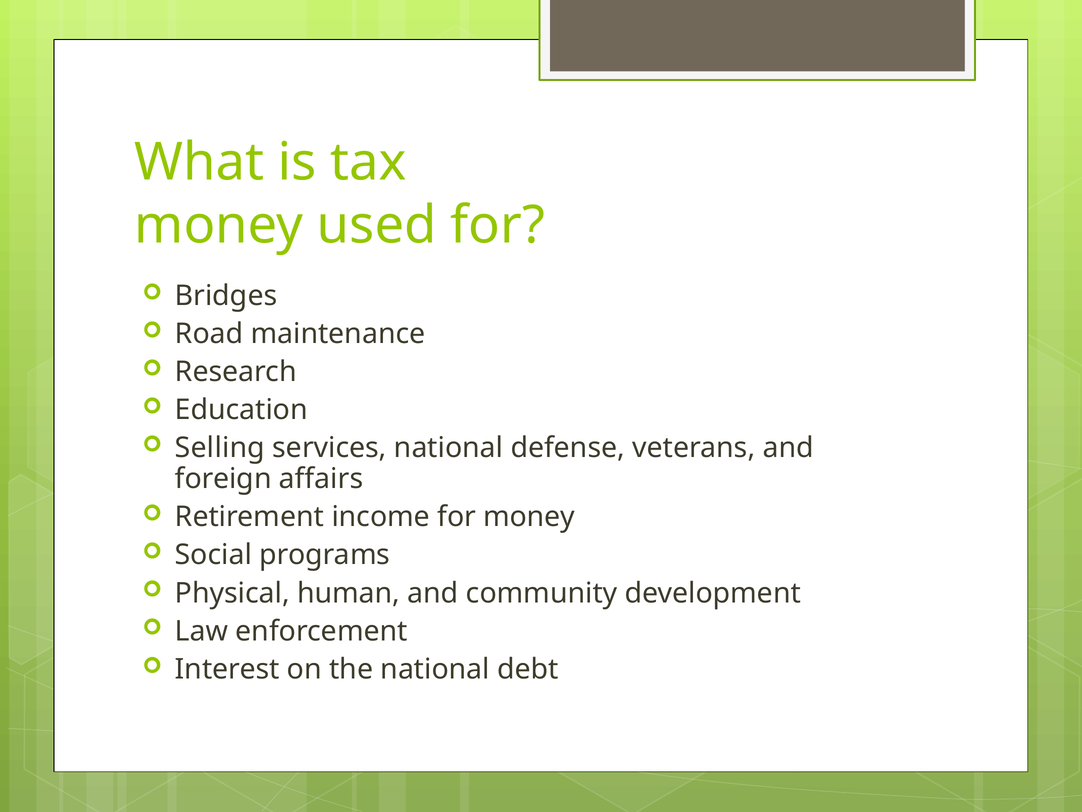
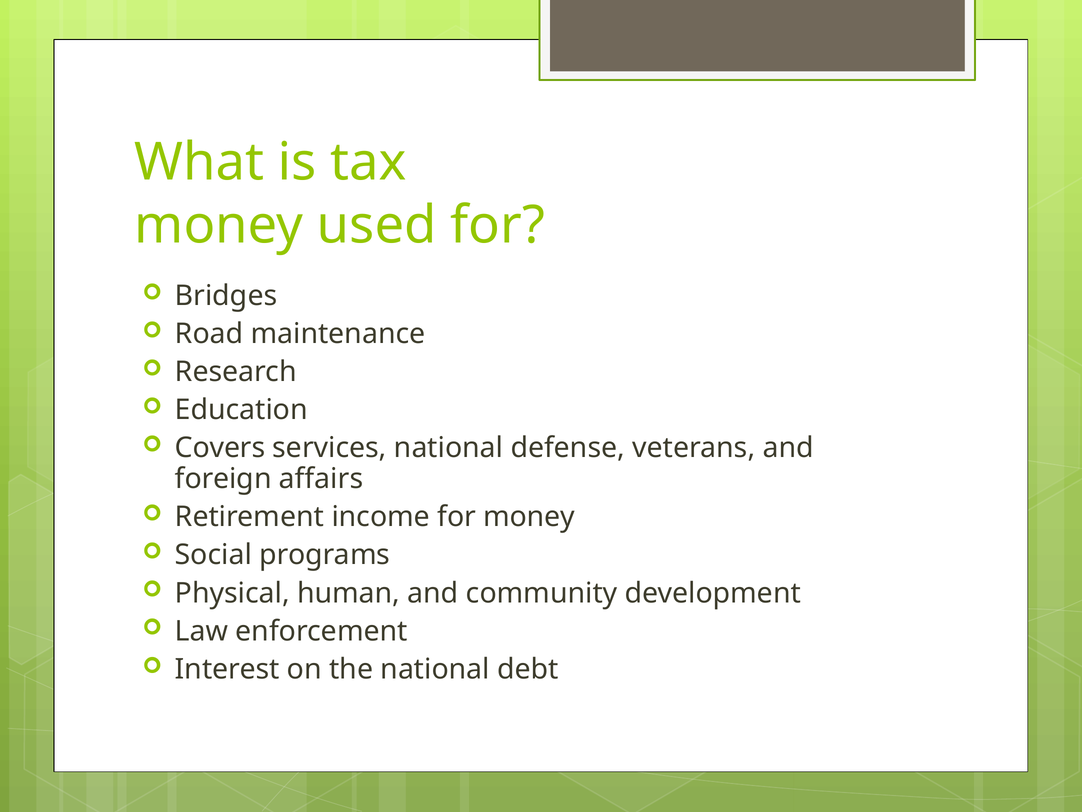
Selling: Selling -> Covers
